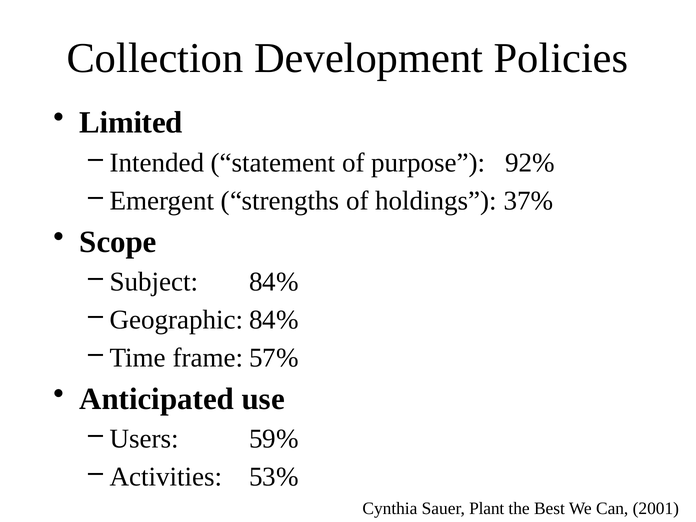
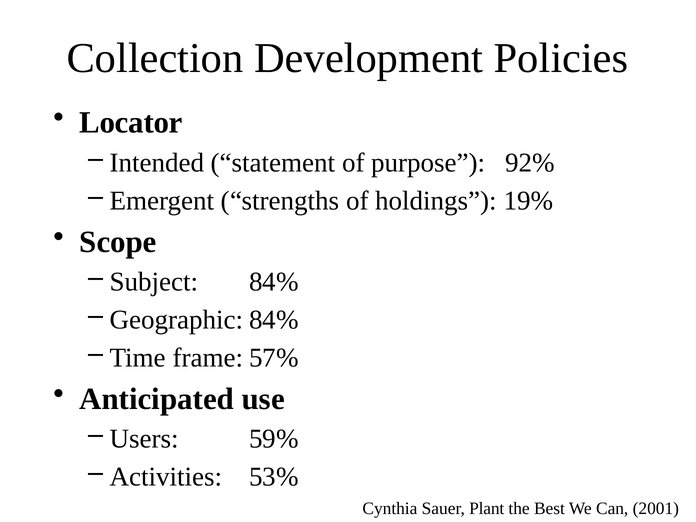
Limited: Limited -> Locator
37%: 37% -> 19%
